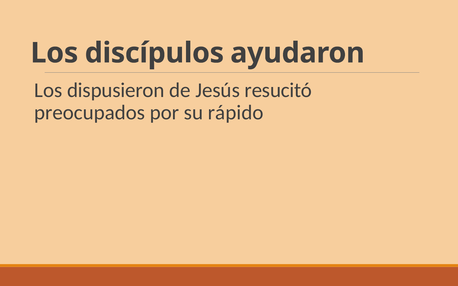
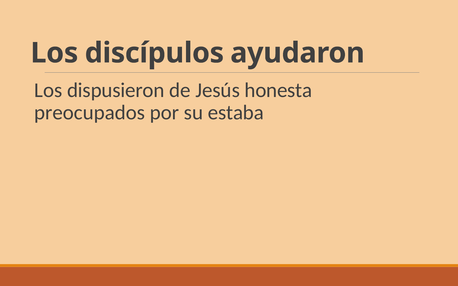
resucitó: resucitó -> honesta
rápido: rápido -> estaba
